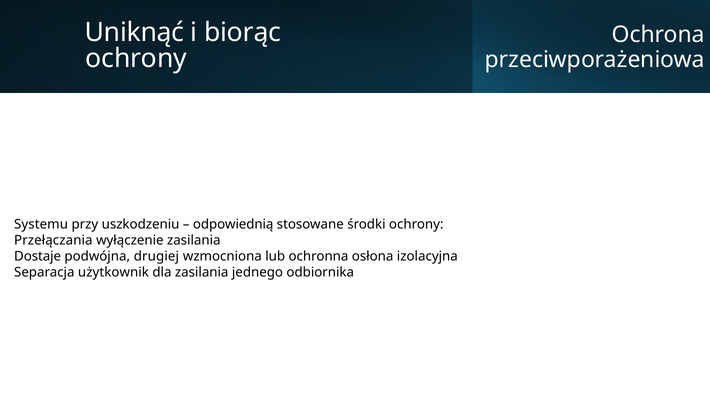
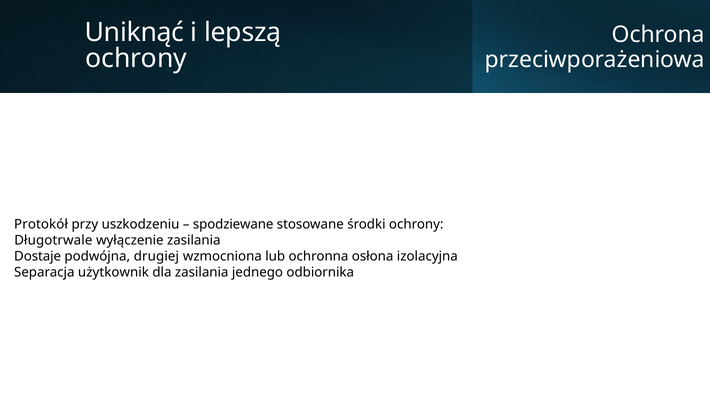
biorąc: biorąc -> lepszą
Systemu: Systemu -> Protokół
odpowiednią: odpowiednią -> spodziewane
Przełączania: Przełączania -> Długotrwale
